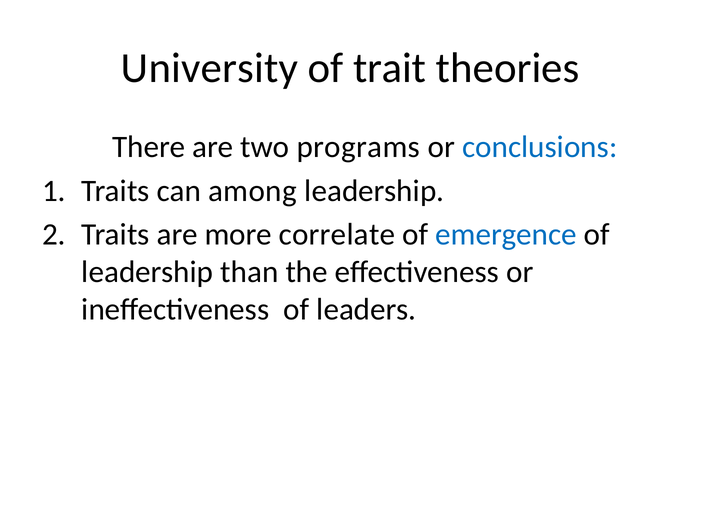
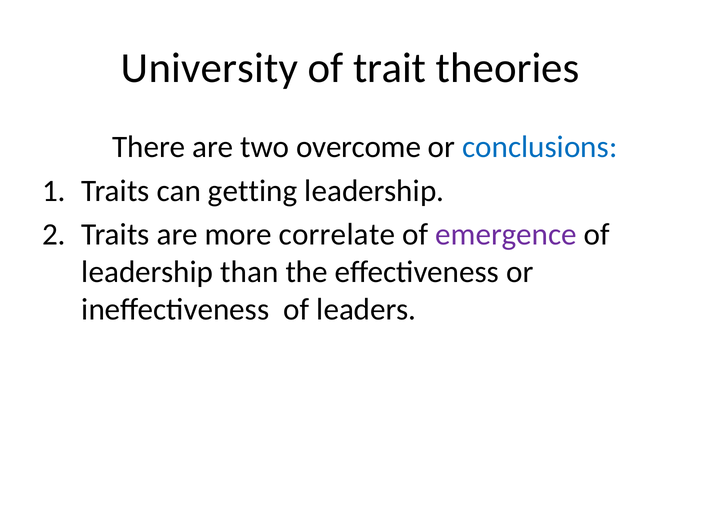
programs: programs -> overcome
among: among -> getting
emergence colour: blue -> purple
